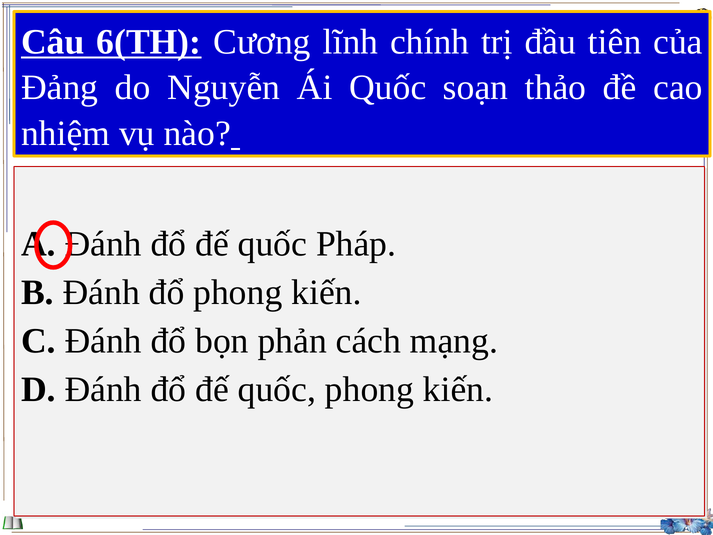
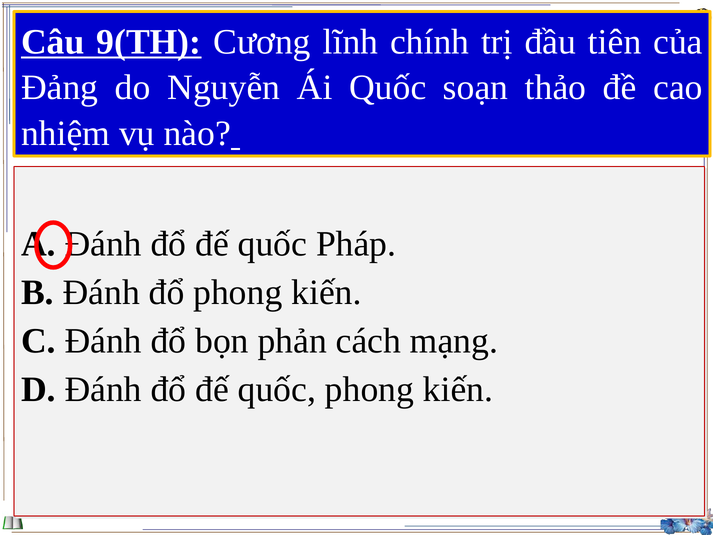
6(TH: 6(TH -> 9(TH
